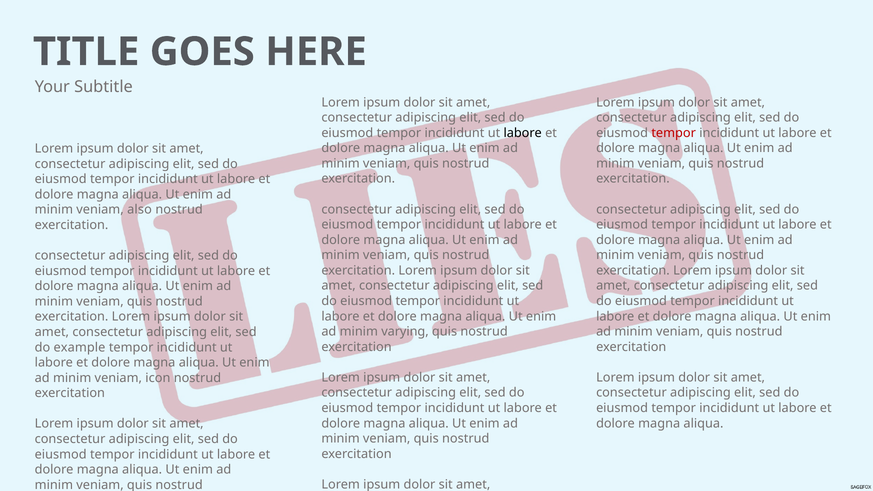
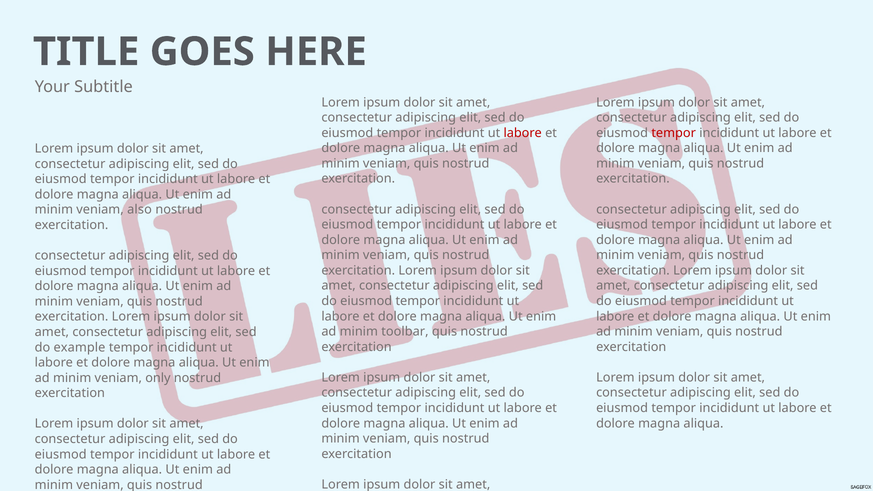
labore at (523, 133) colour: black -> red
varying: varying -> toolbar
icon: icon -> only
